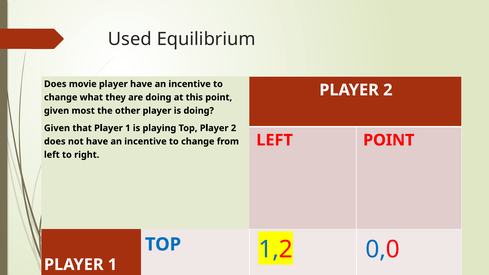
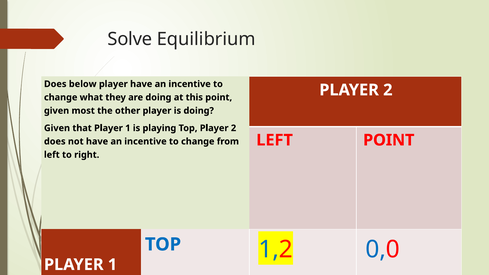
Used: Used -> Solve
movie: movie -> below
